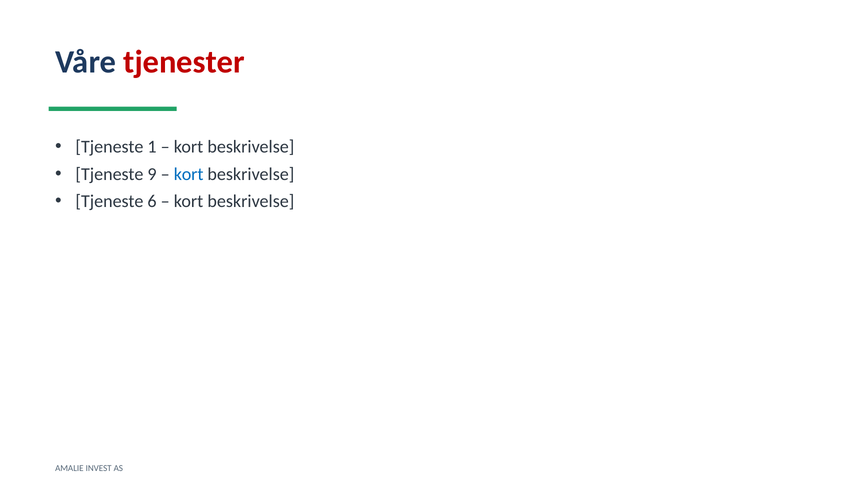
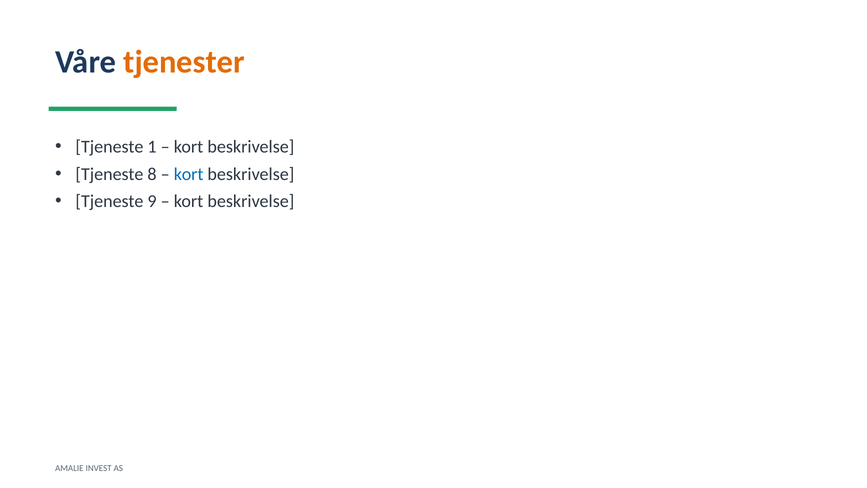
tjenester colour: red -> orange
9: 9 -> 8
6: 6 -> 9
